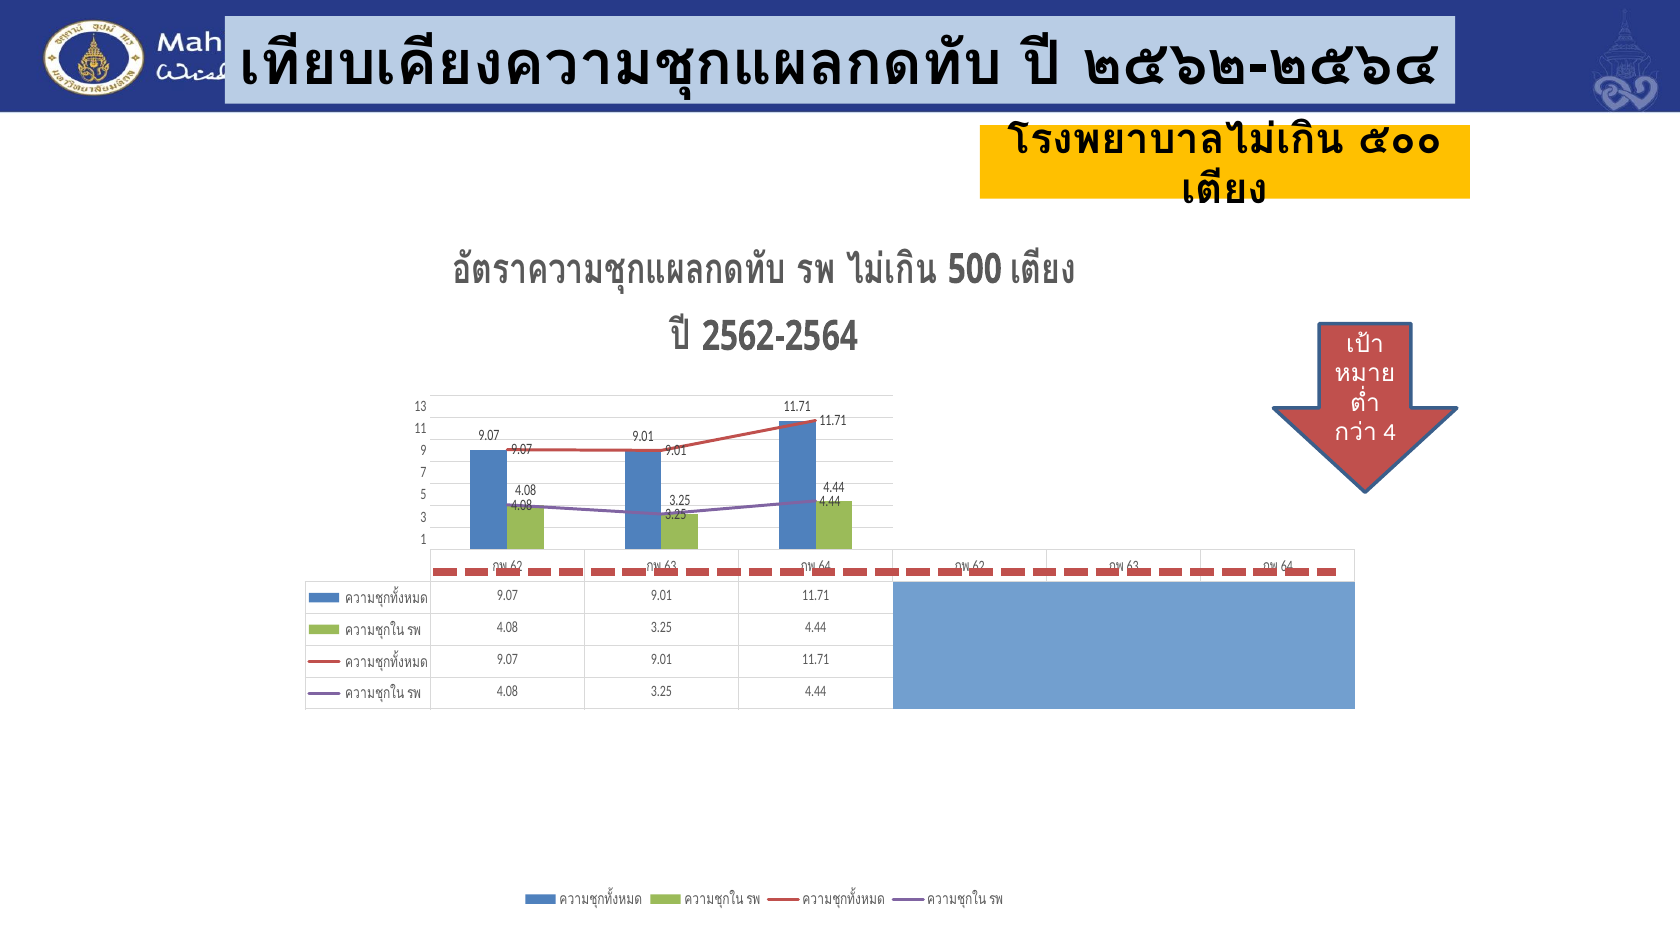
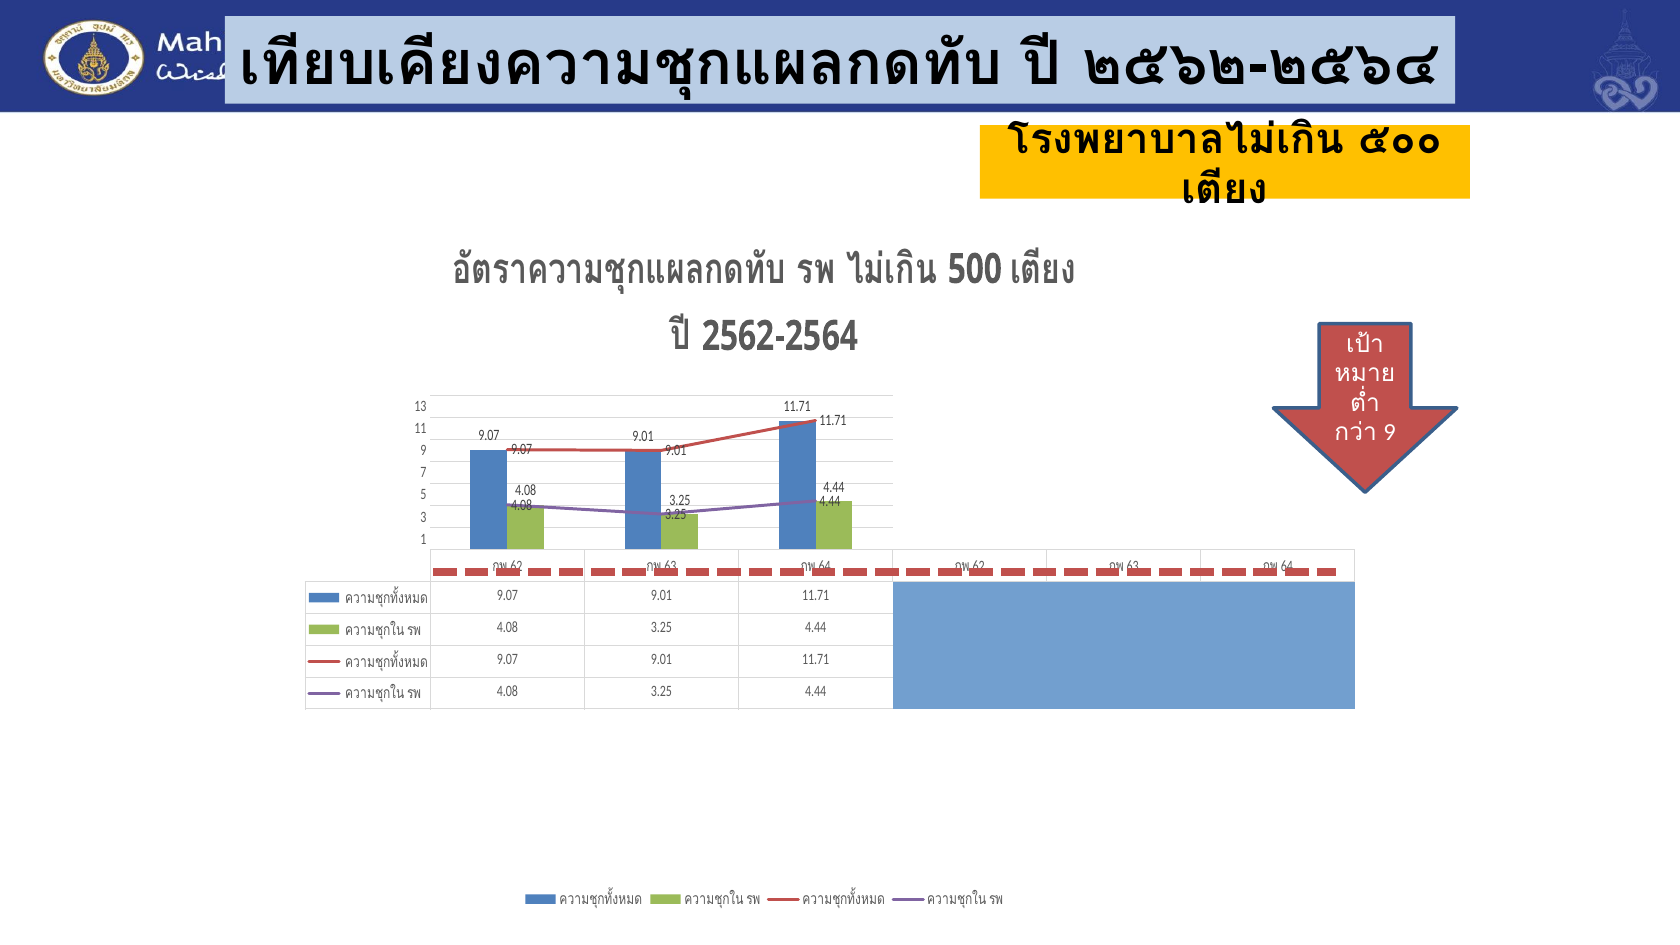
4 at (1390, 433): 4 -> 9
